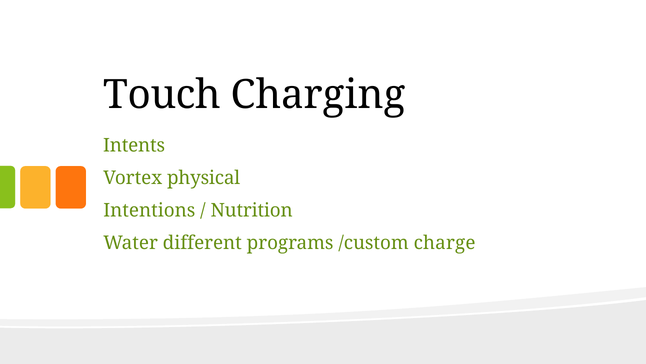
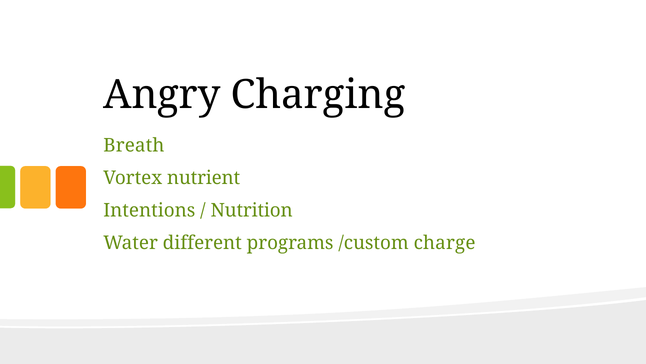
Touch: Touch -> Angry
Intents: Intents -> Breath
physical: physical -> nutrient
